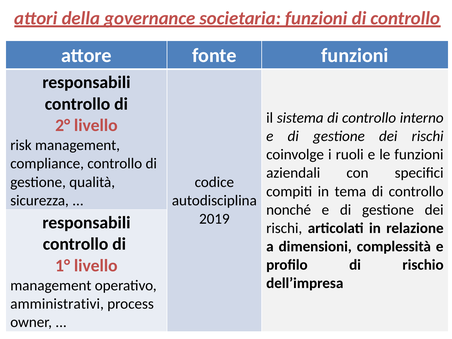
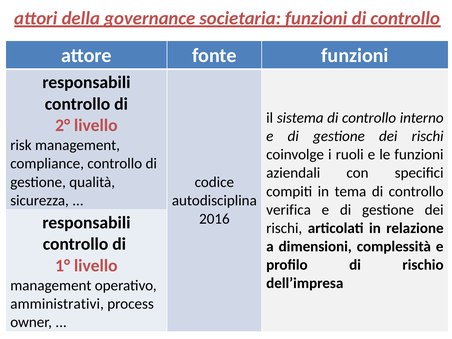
nonché: nonché -> verifica
2019: 2019 -> 2016
